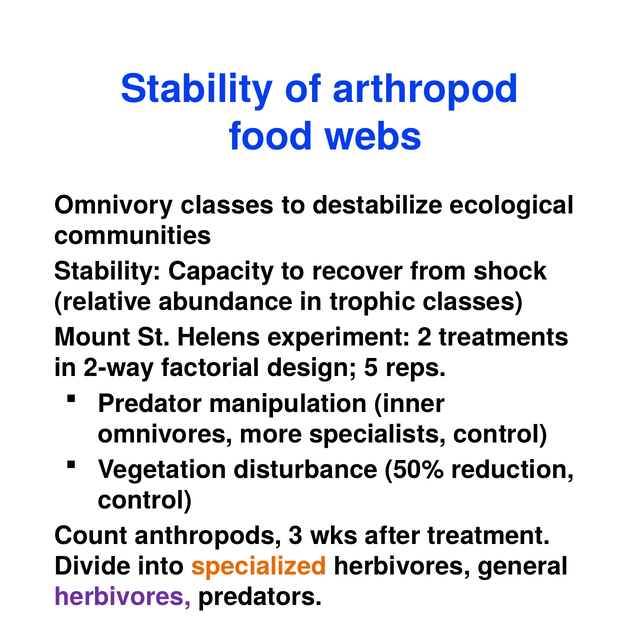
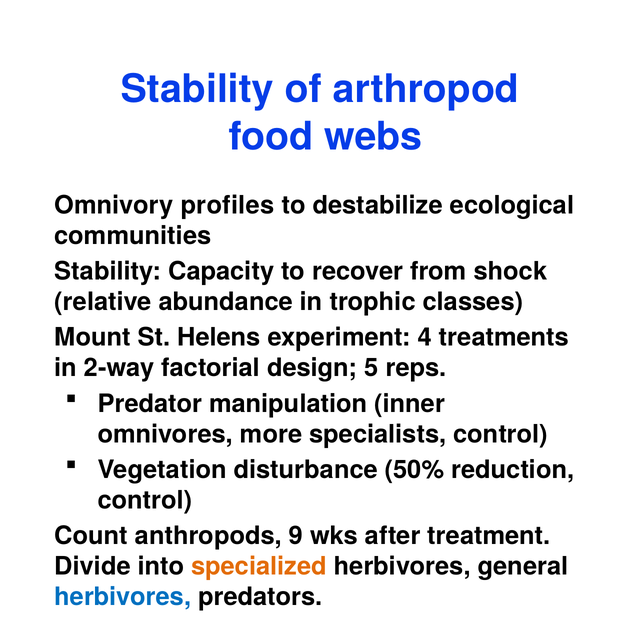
Omnivory classes: classes -> profiles
2: 2 -> 4
3: 3 -> 9
herbivores at (123, 597) colour: purple -> blue
